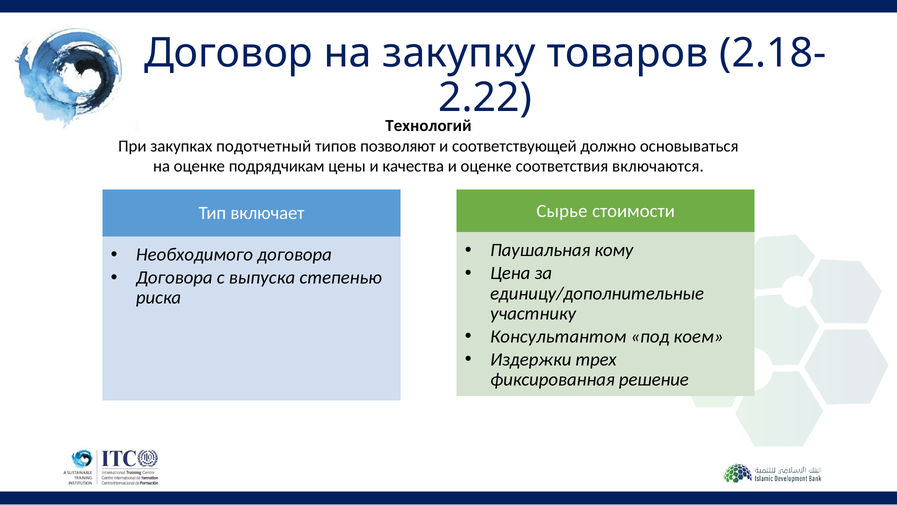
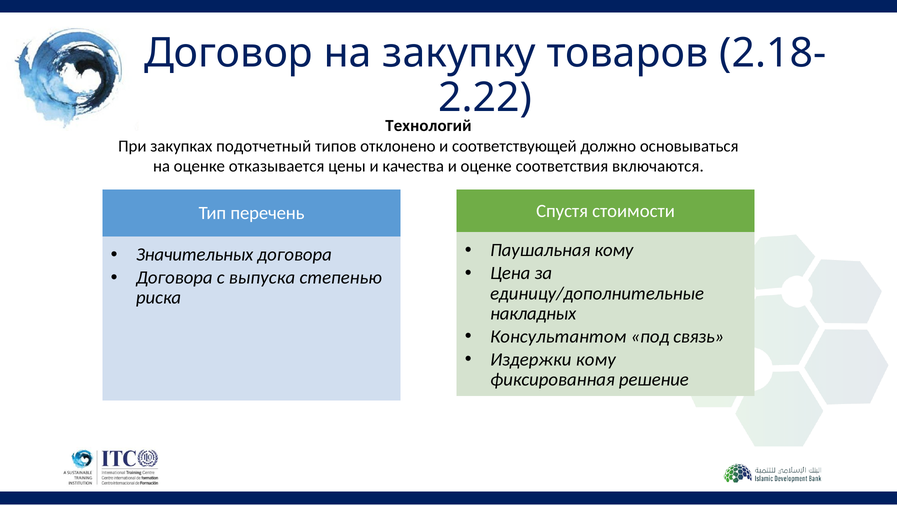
позволяют: позволяют -> отклонено
подрядчикам: подрядчикам -> отказывается
Сырье: Сырье -> Спустя
включает: включает -> перечень
Необходимого: Необходимого -> Значительных
участнику: участнику -> накладных
коем: коем -> связь
Издержки трех: трех -> кому
